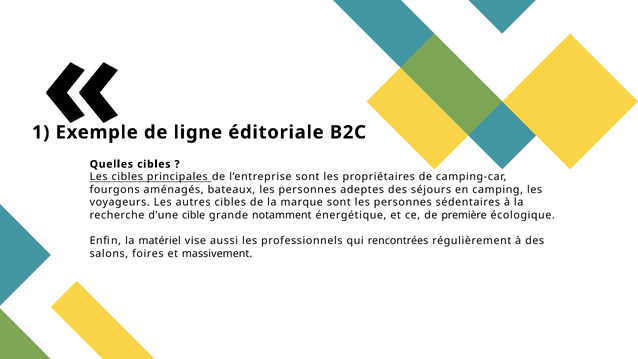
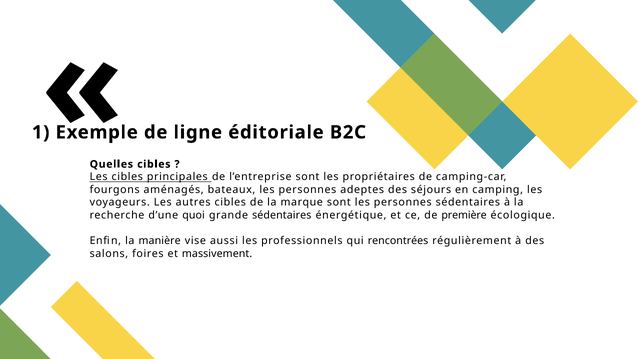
cible: cible -> quoi
grande notamment: notamment -> sédentaires
matériel: matériel -> manière
